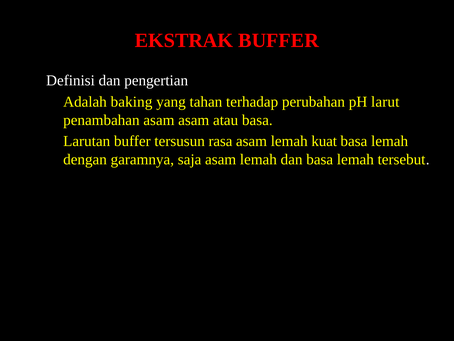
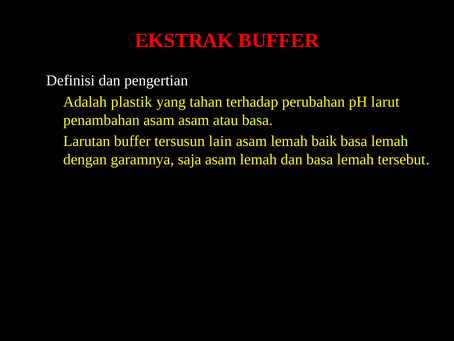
baking: baking -> plastik
rasa: rasa -> lain
kuat: kuat -> baik
